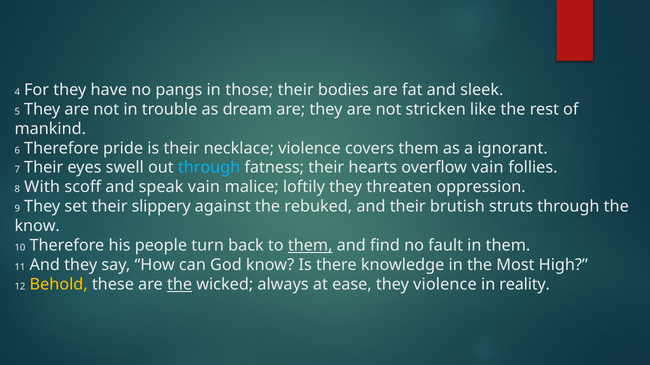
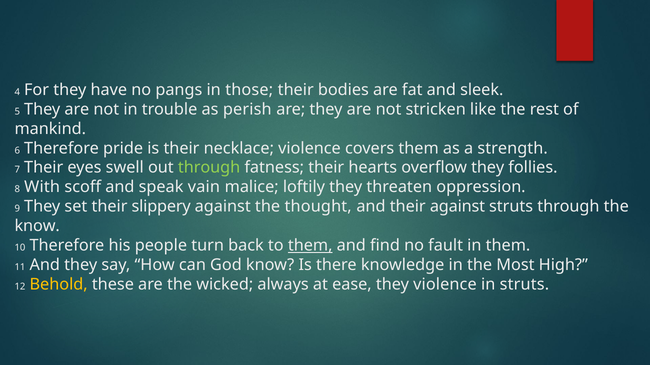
dream: dream -> perish
ignorant: ignorant -> strength
through at (209, 168) colour: light blue -> light green
overflow vain: vain -> they
rebuked: rebuked -> thought
their brutish: brutish -> against
the at (180, 285) underline: present -> none
in reality: reality -> struts
